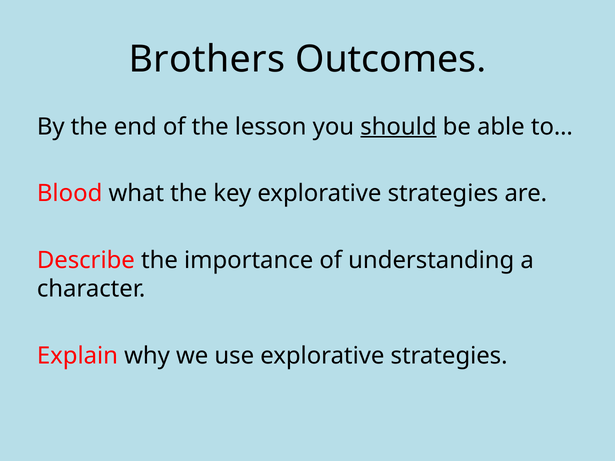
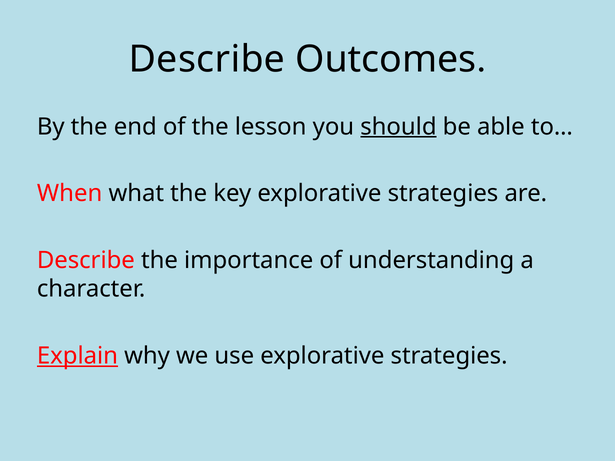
Brothers at (207, 60): Brothers -> Describe
Blood: Blood -> When
Explain underline: none -> present
